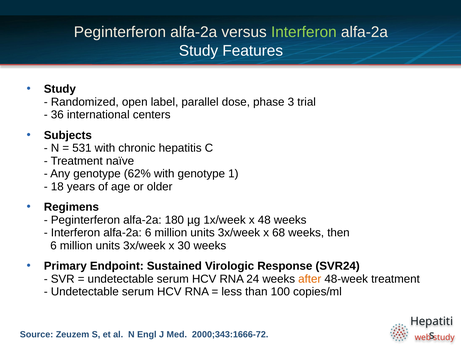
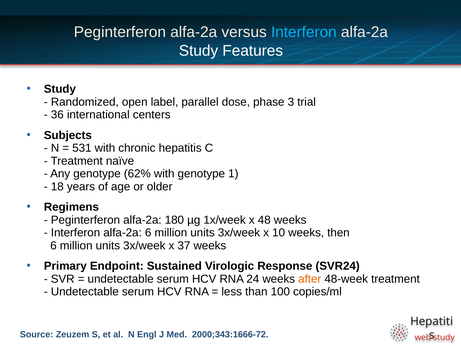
Interferon at (304, 32) colour: light green -> light blue
68: 68 -> 10
30: 30 -> 37
